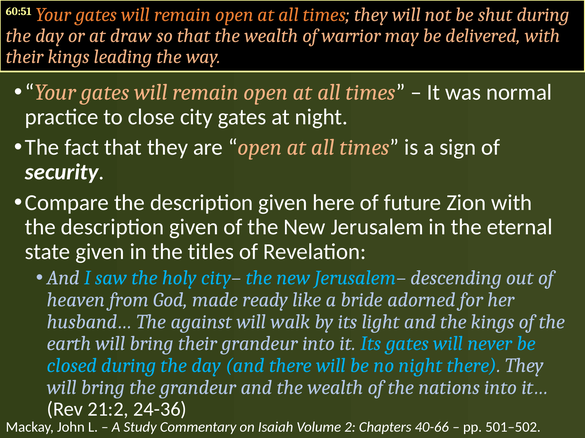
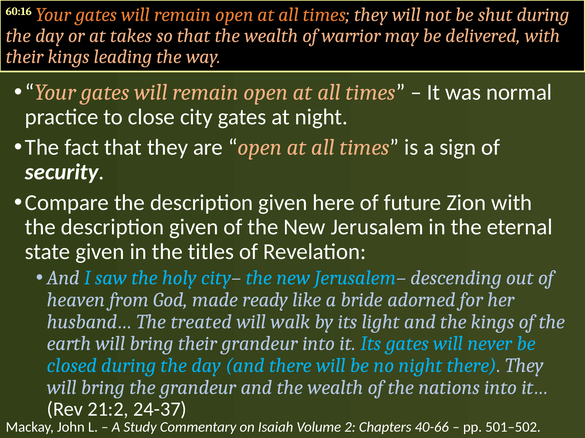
60:51: 60:51 -> 60:16
draw: draw -> takes
against: against -> treated
24-36: 24-36 -> 24-37
